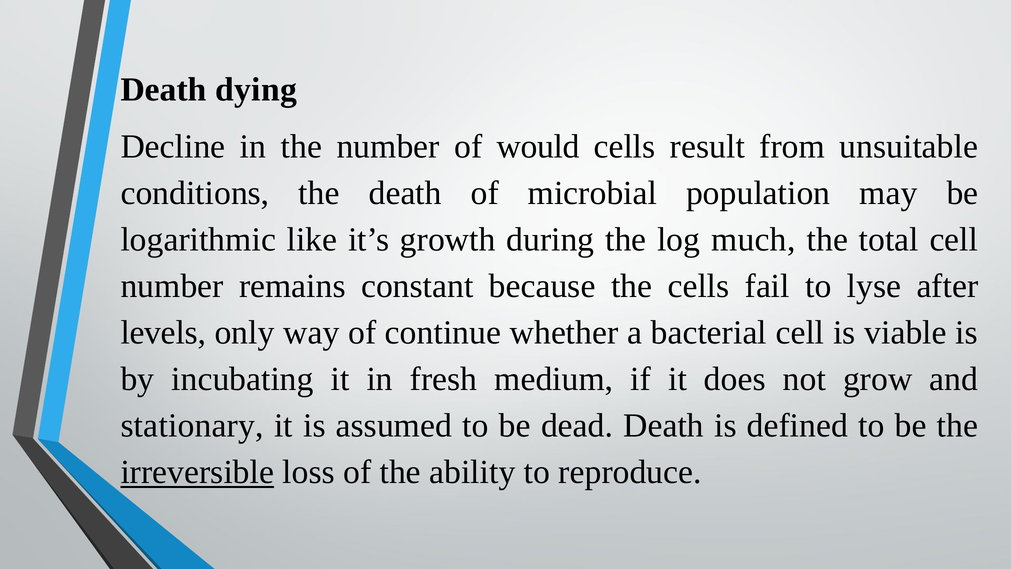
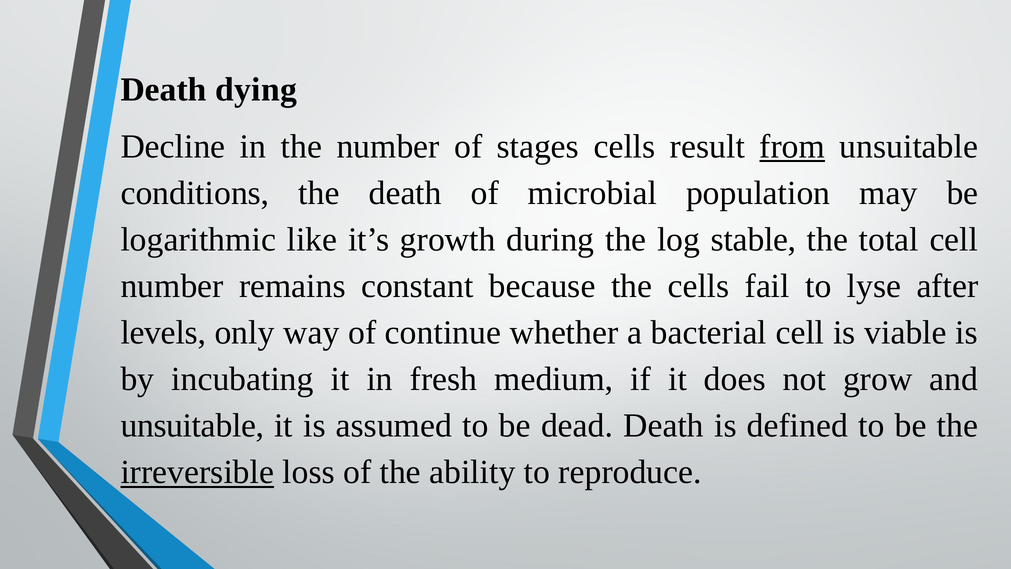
would: would -> stages
from underline: none -> present
much: much -> stable
stationary at (192, 425): stationary -> unsuitable
